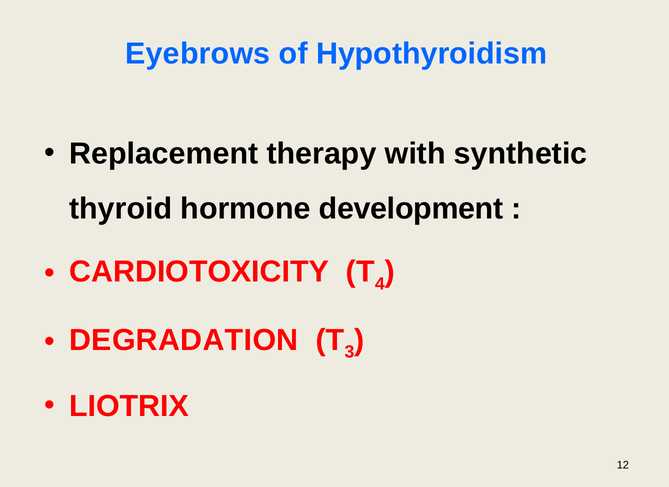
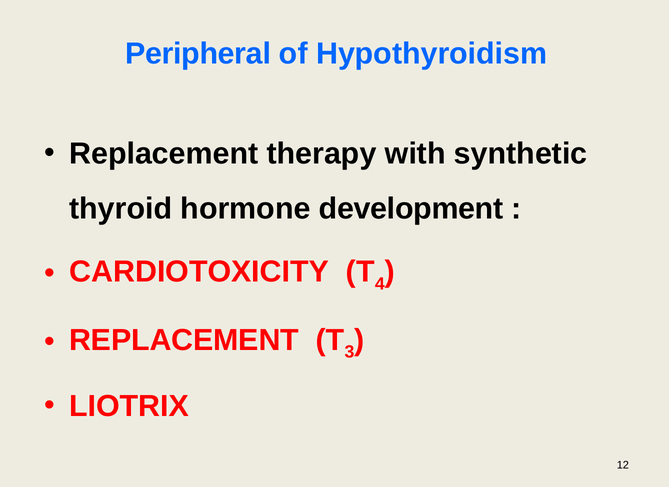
Eyebrows: Eyebrows -> Peripheral
DEGRADATION at (184, 340): DEGRADATION -> REPLACEMENT
